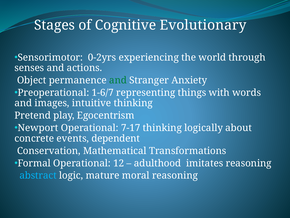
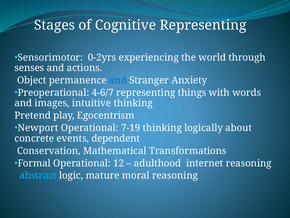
Cognitive Evolutionary: Evolutionary -> Representing
and at (118, 80) colour: green -> blue
1-6/7: 1-6/7 -> 4-6/7
7-17: 7-17 -> 7-19
imitates: imitates -> internet
